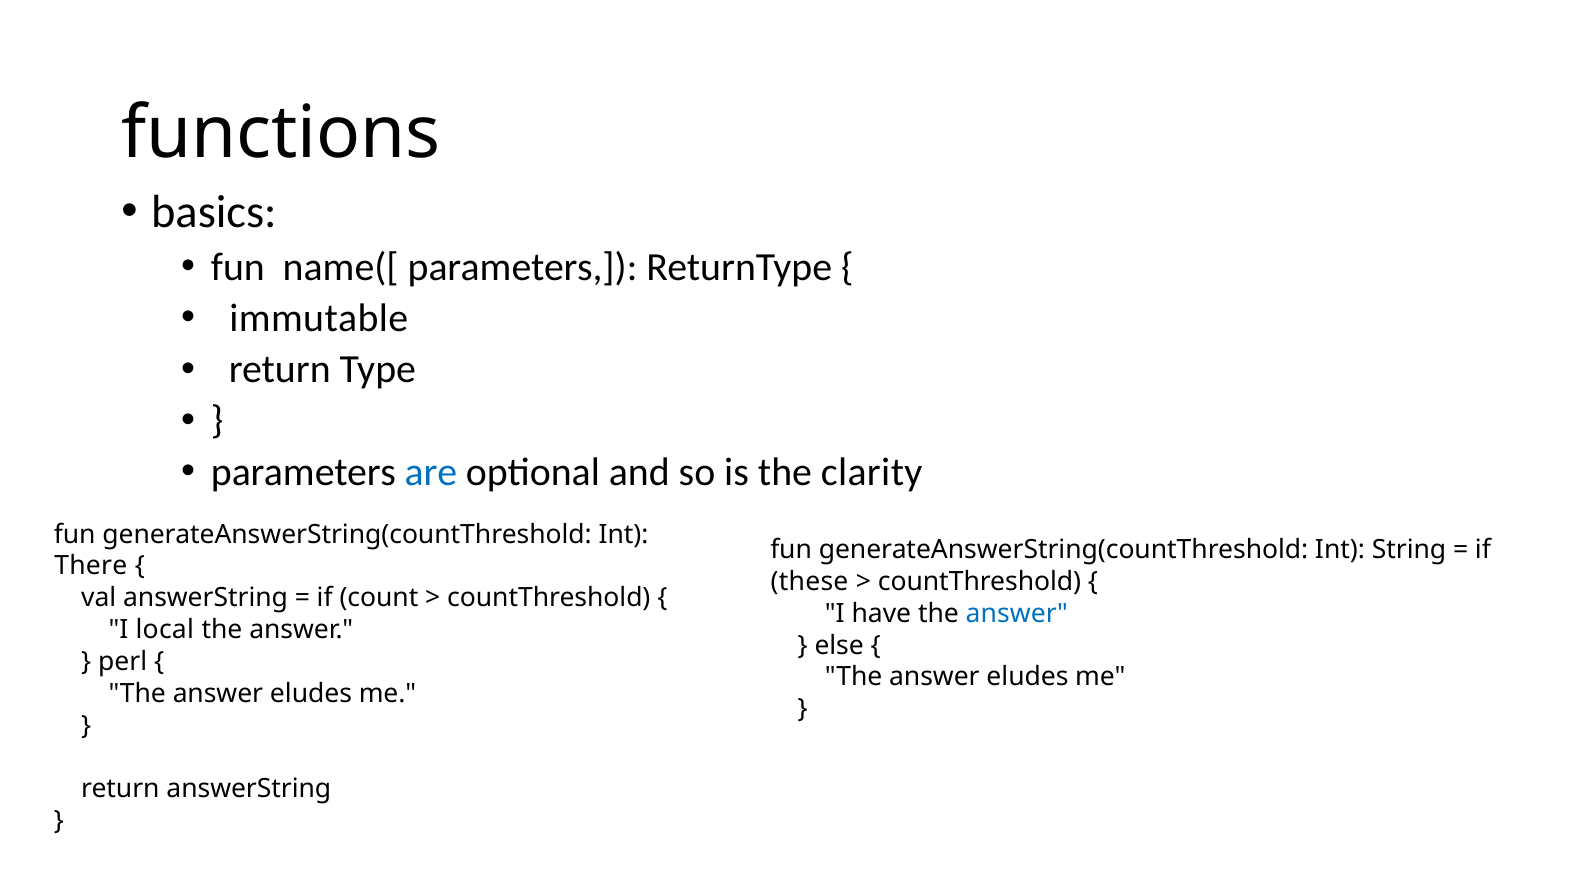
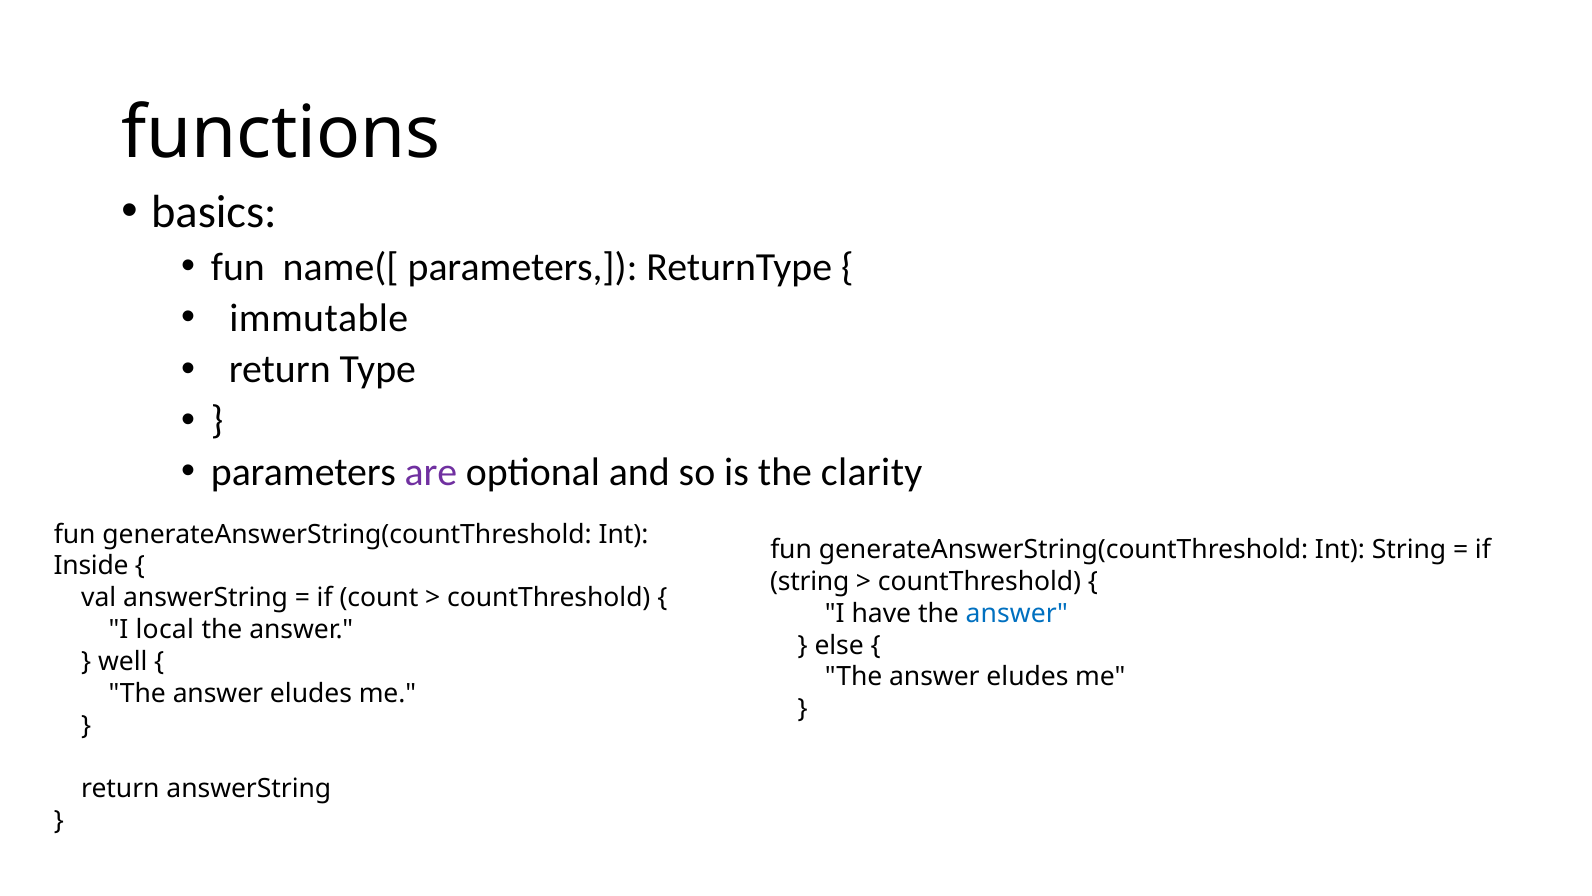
are colour: blue -> purple
There: There -> Inside
these at (810, 581): these -> string
perl: perl -> well
